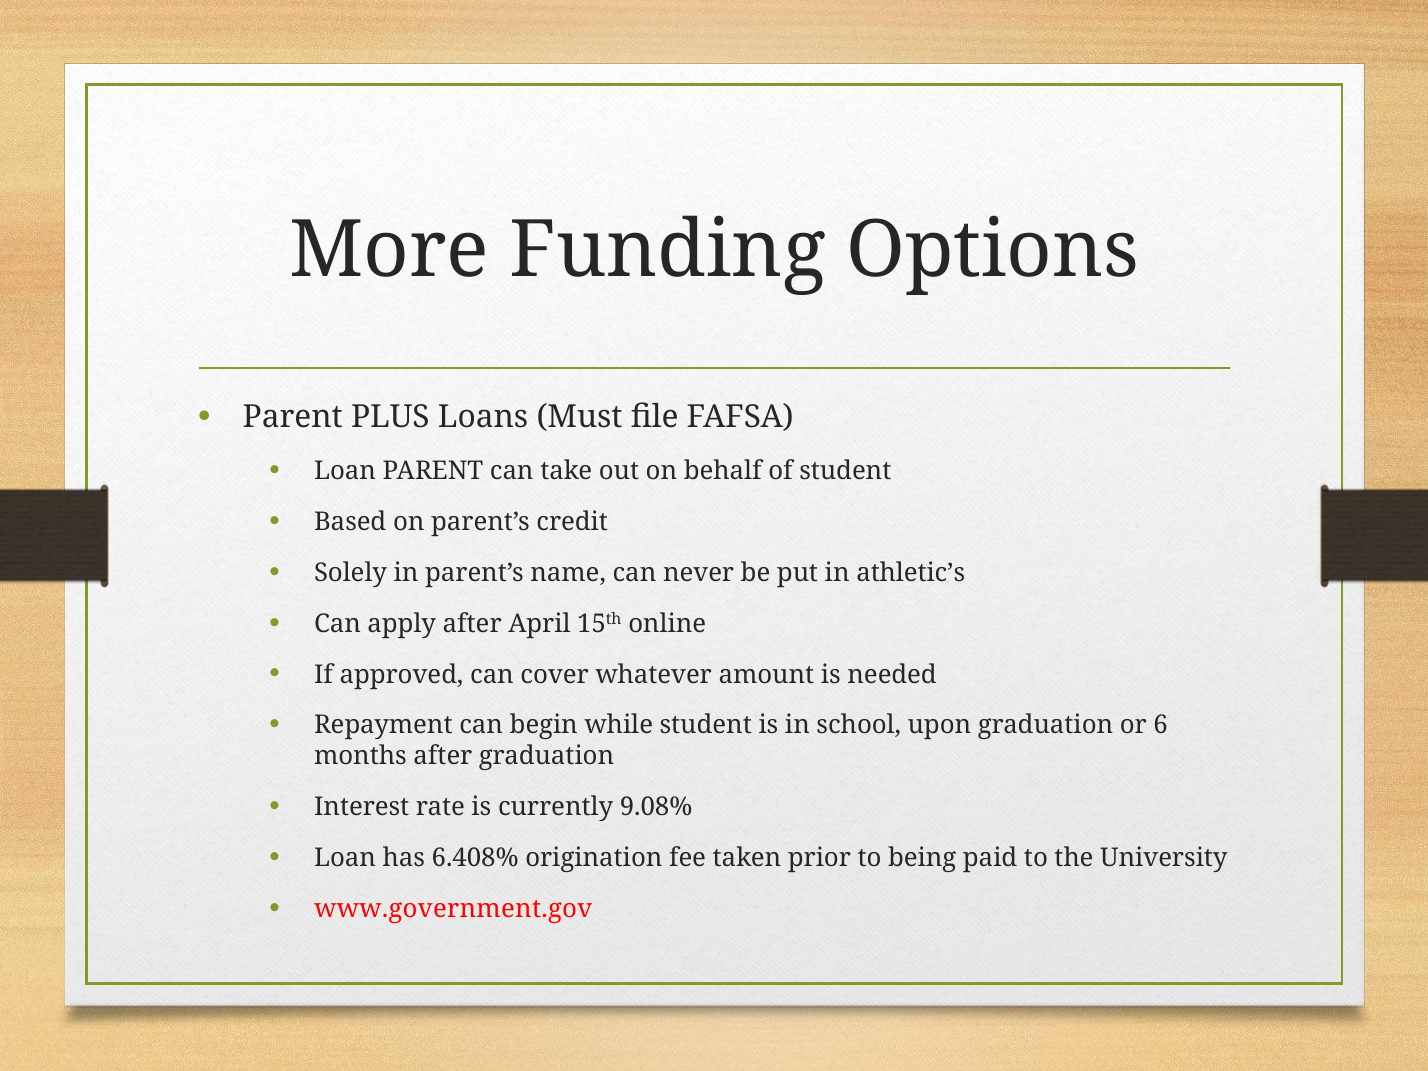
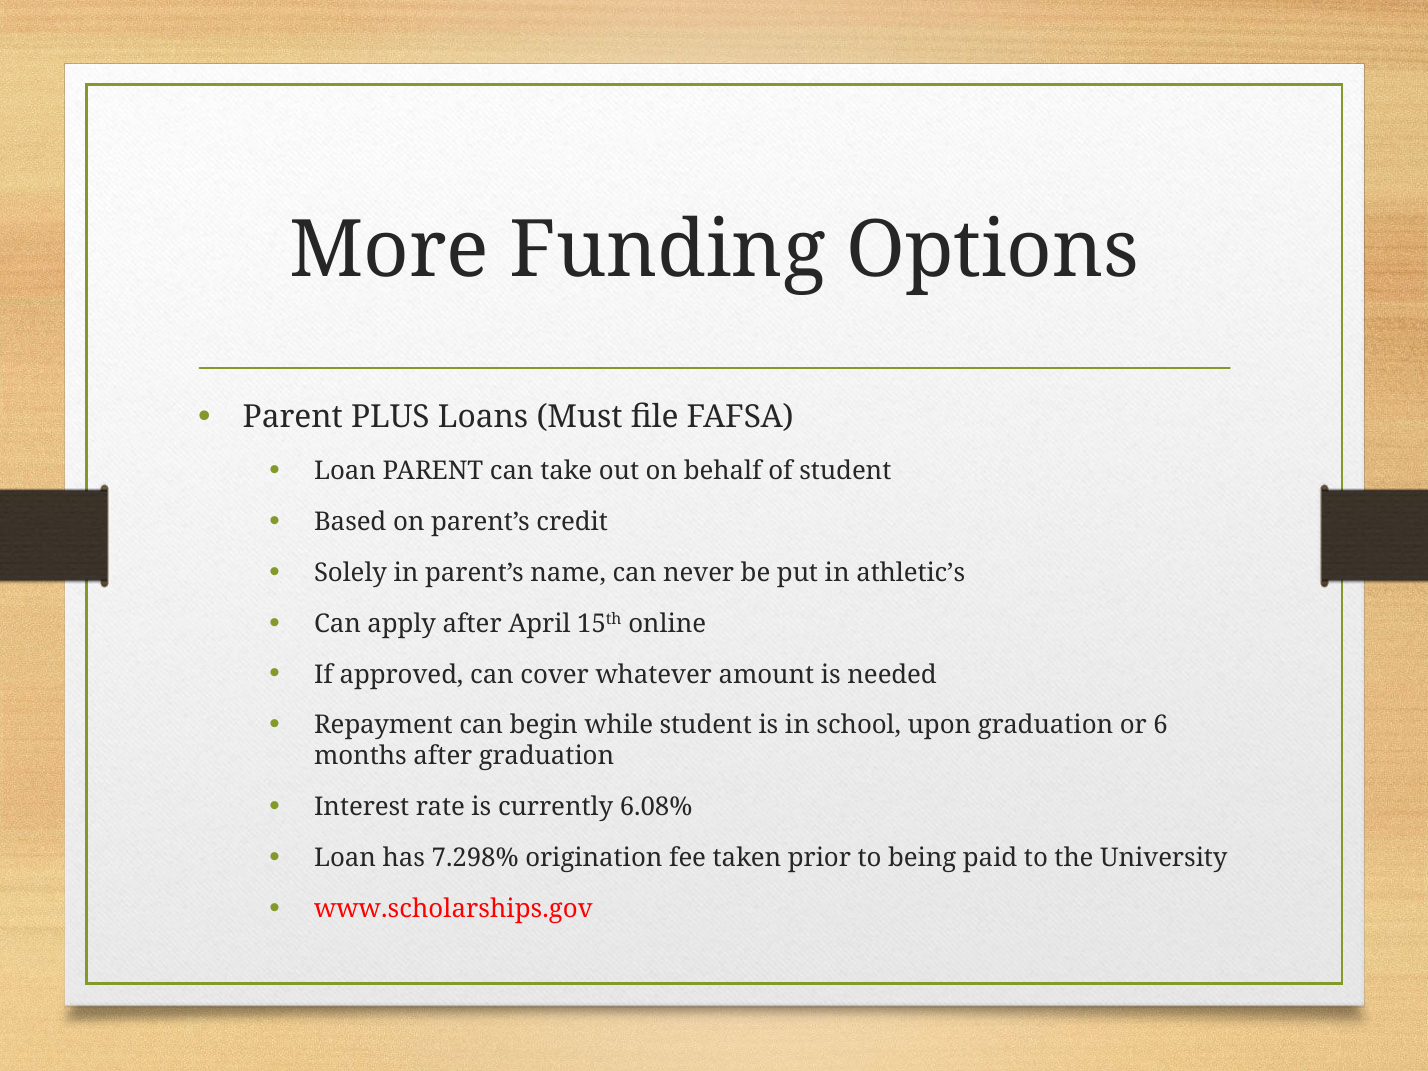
9.08%: 9.08% -> 6.08%
6.408%: 6.408% -> 7.298%
www.government.gov: www.government.gov -> www.scholarships.gov
